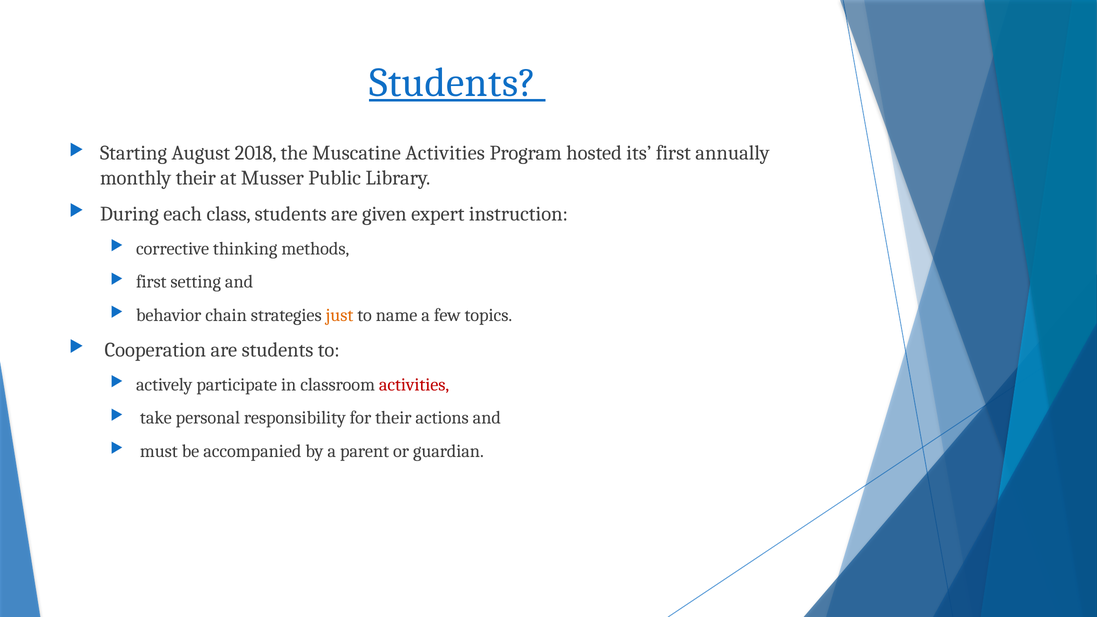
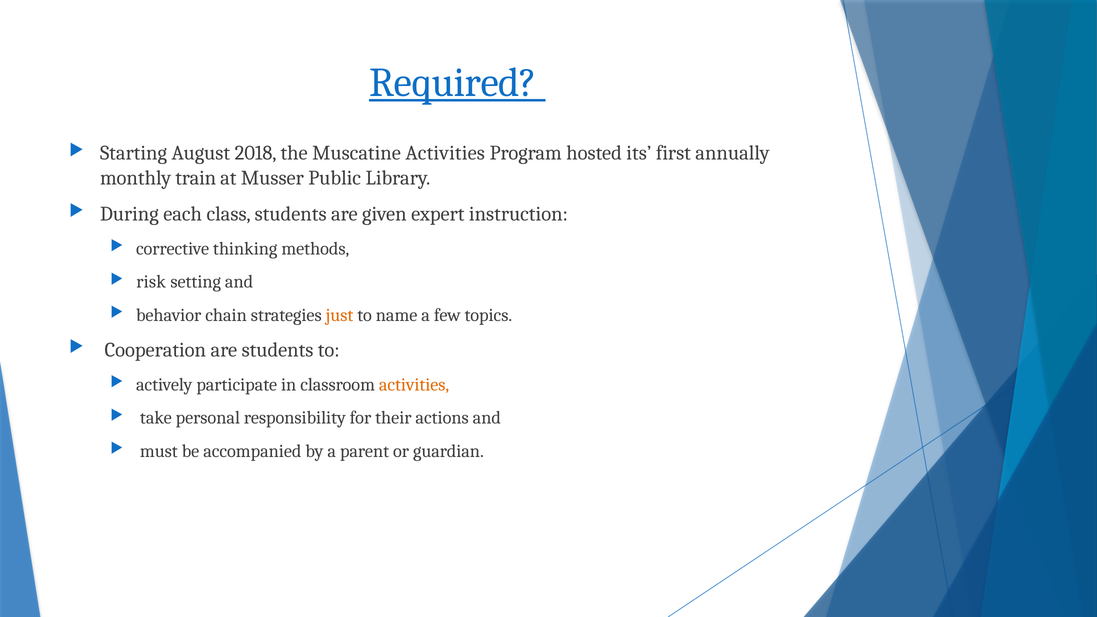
Students at (452, 83): Students -> Required
monthly their: their -> train
first at (151, 282): first -> risk
activities at (414, 385) colour: red -> orange
